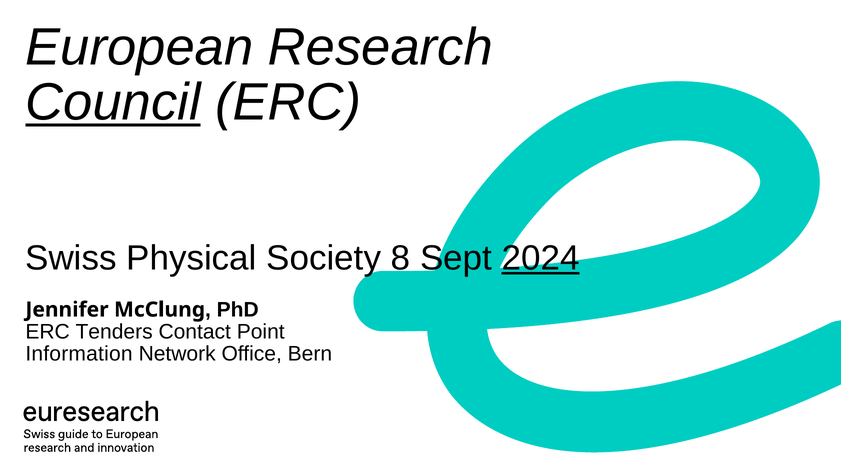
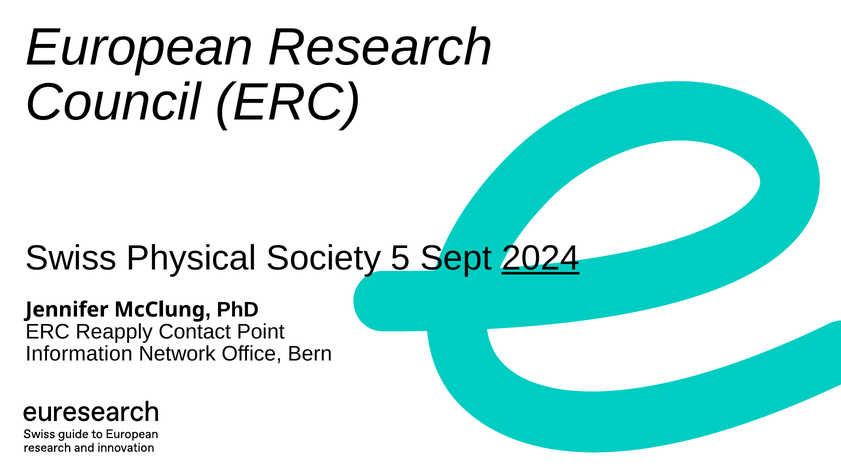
Council underline: present -> none
8: 8 -> 5
Tenders: Tenders -> Reapply
